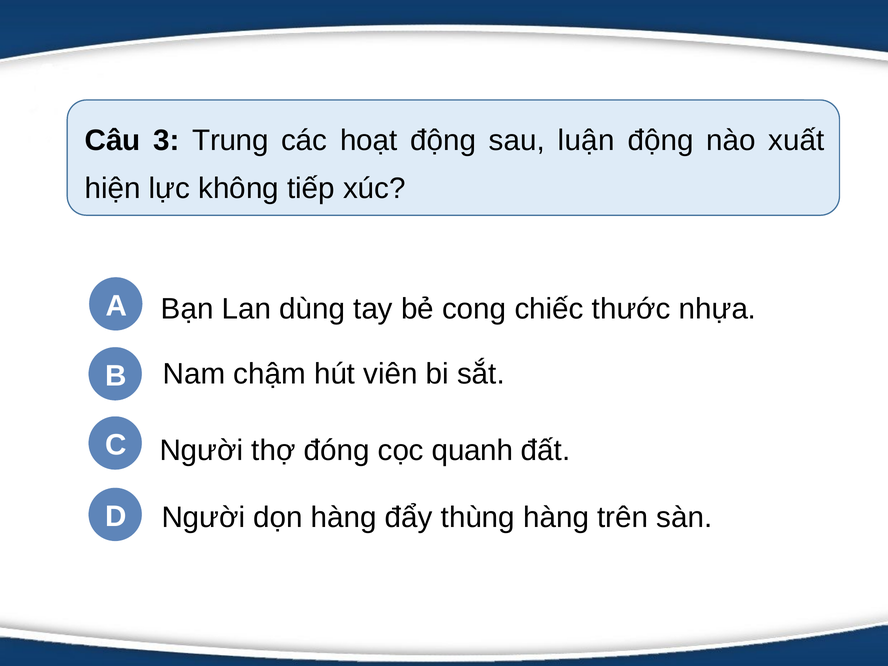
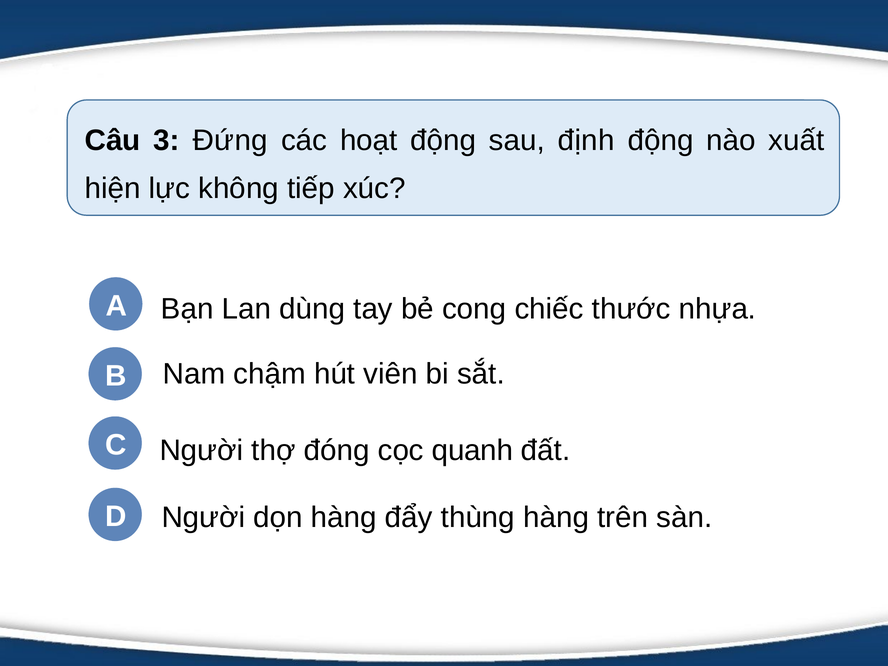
Trung: Trung -> Đứng
luận: luận -> định
